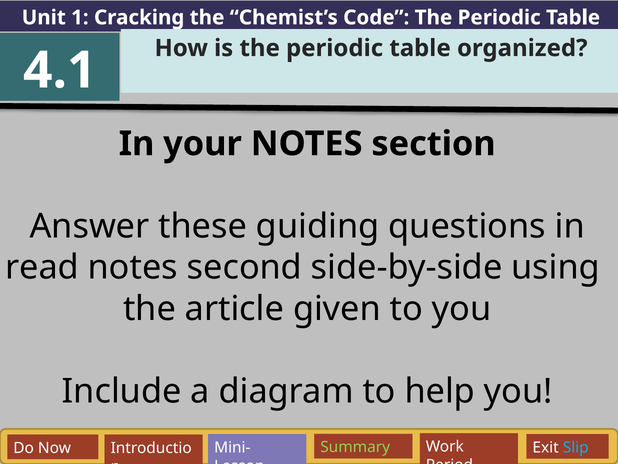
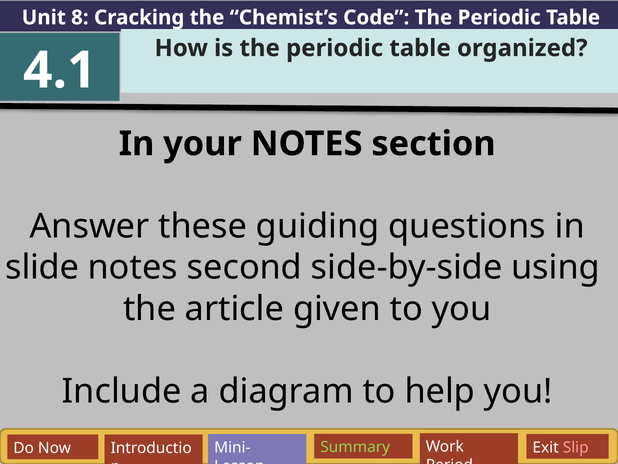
1: 1 -> 8
read: read -> slide
Slip colour: light blue -> pink
